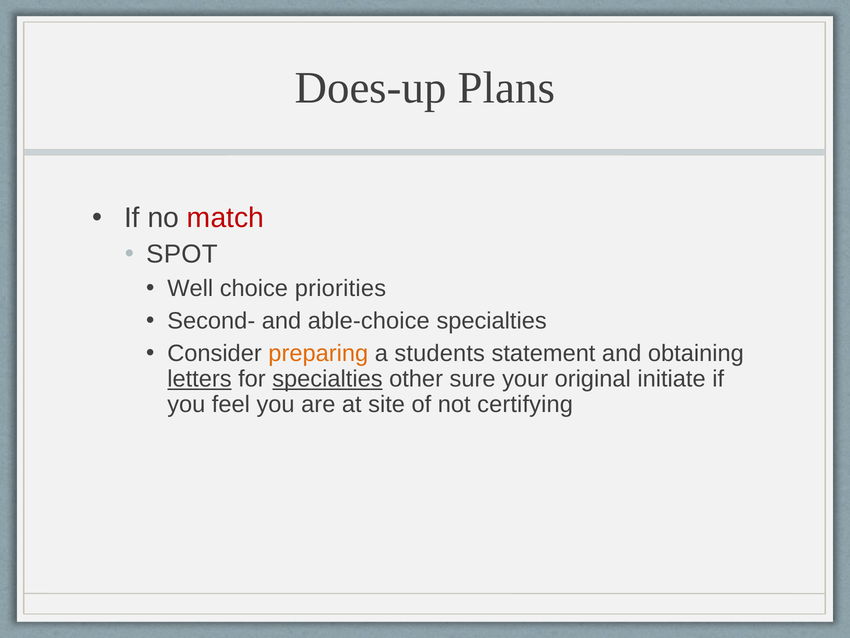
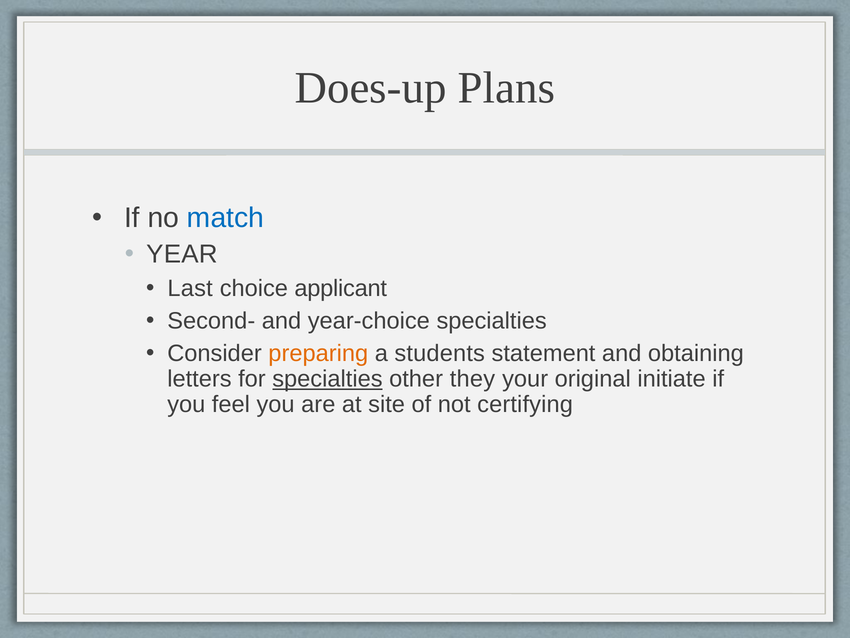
match colour: red -> blue
SPOT: SPOT -> YEAR
Well: Well -> Last
priorities: priorities -> applicant
able-choice: able-choice -> year-choice
letters underline: present -> none
sure: sure -> they
